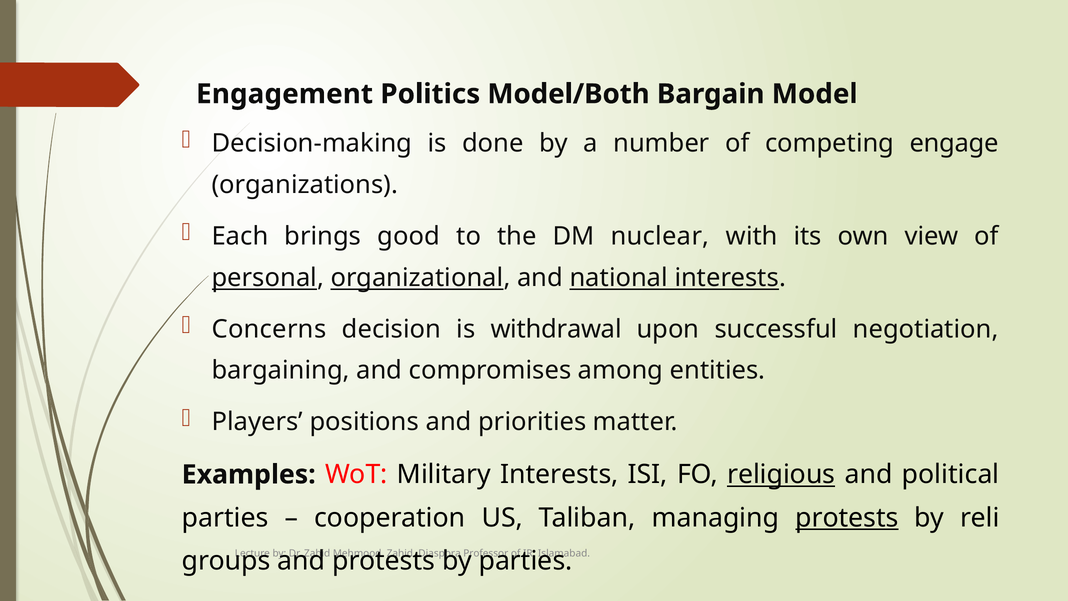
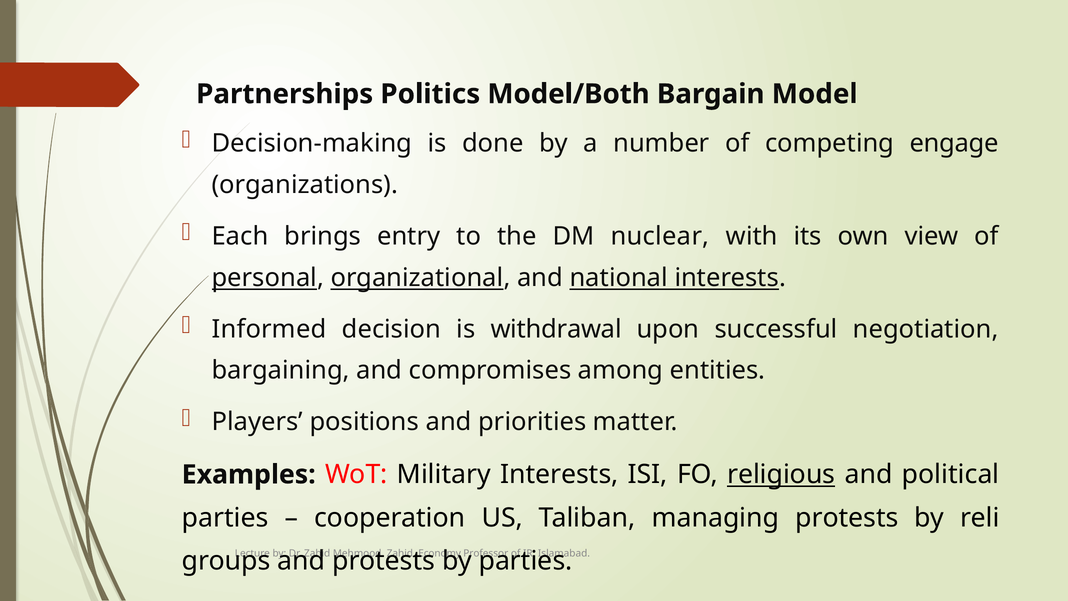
Engagement: Engagement -> Partnerships
good: good -> entry
Concerns: Concerns -> Informed
protests at (847, 518) underline: present -> none
Diaspora: Diaspora -> Economy
